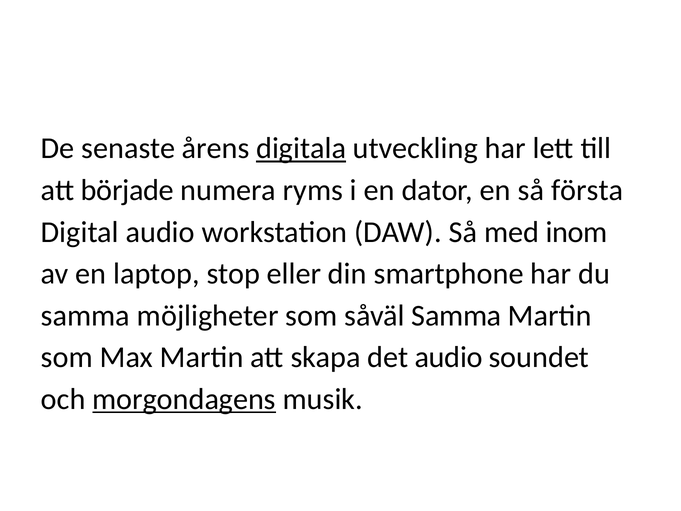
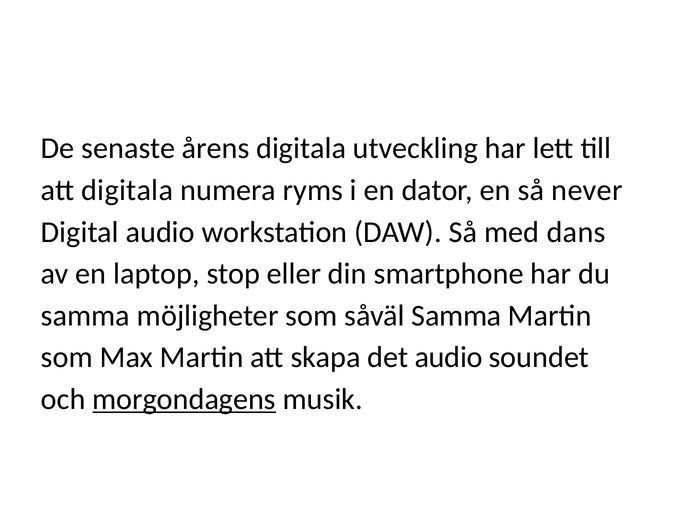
digitala at (301, 148) underline: present -> none
att började: började -> digitala
första: första -> never
inom: inom -> dans
